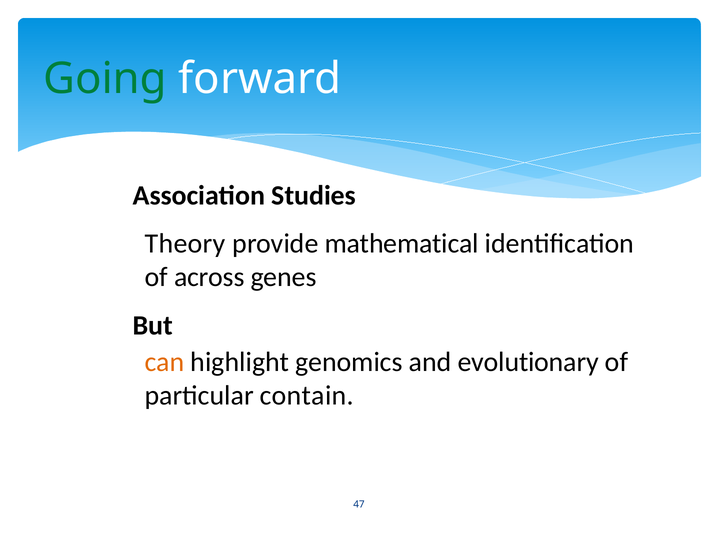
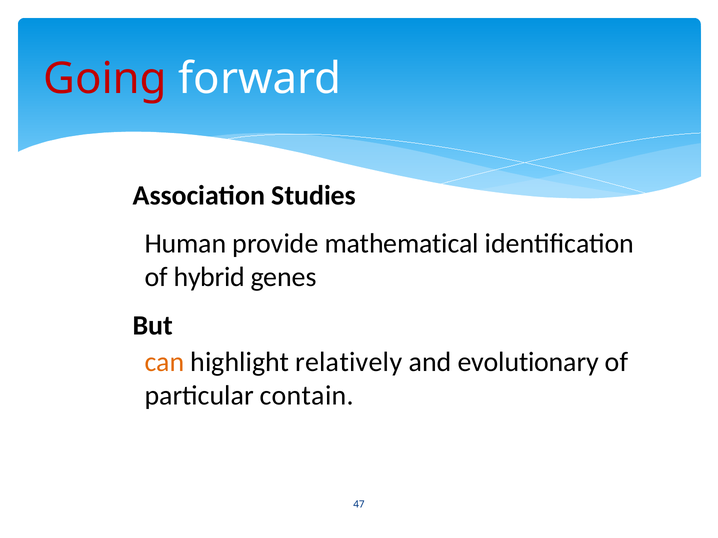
Going colour: green -> red
Theory: Theory -> Human
across: across -> hybrid
genomics: genomics -> relatively
